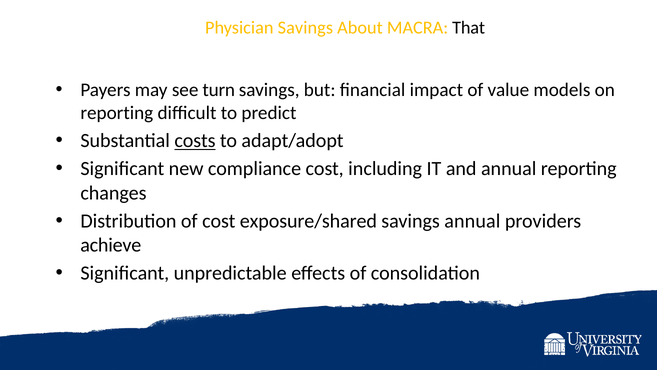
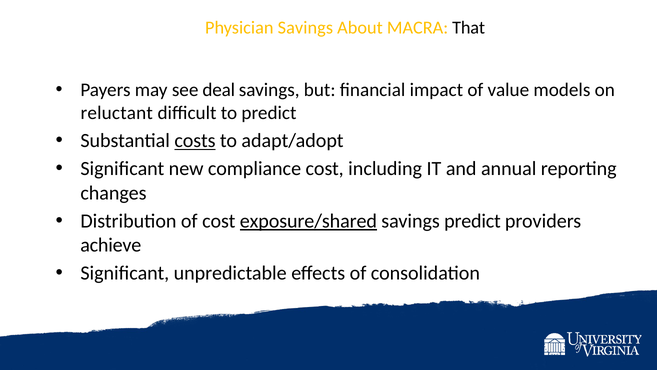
turn: turn -> deal
reporting at (117, 113): reporting -> reluctant
exposure/shared underline: none -> present
savings annual: annual -> predict
